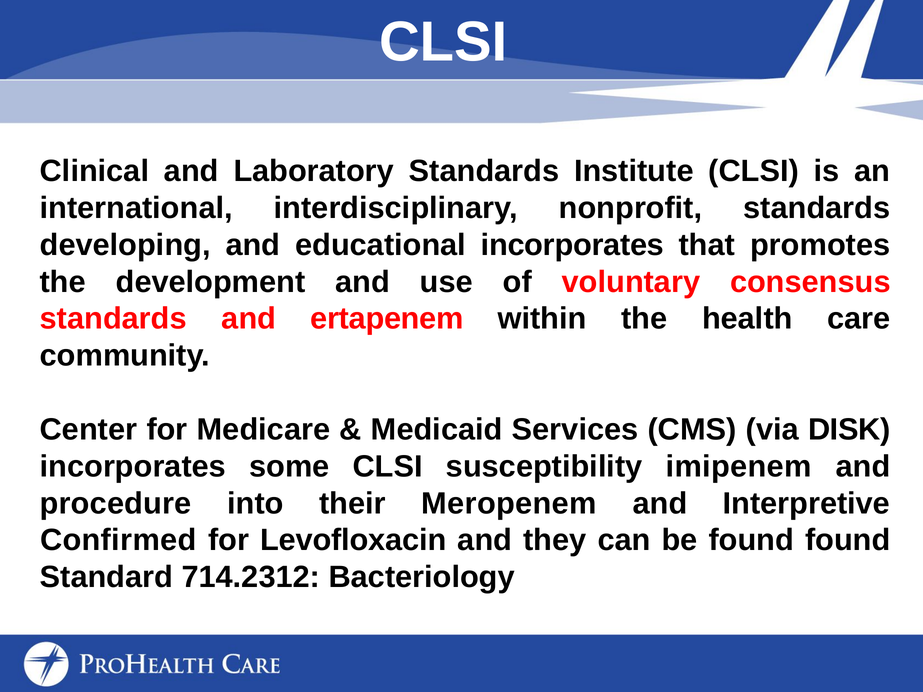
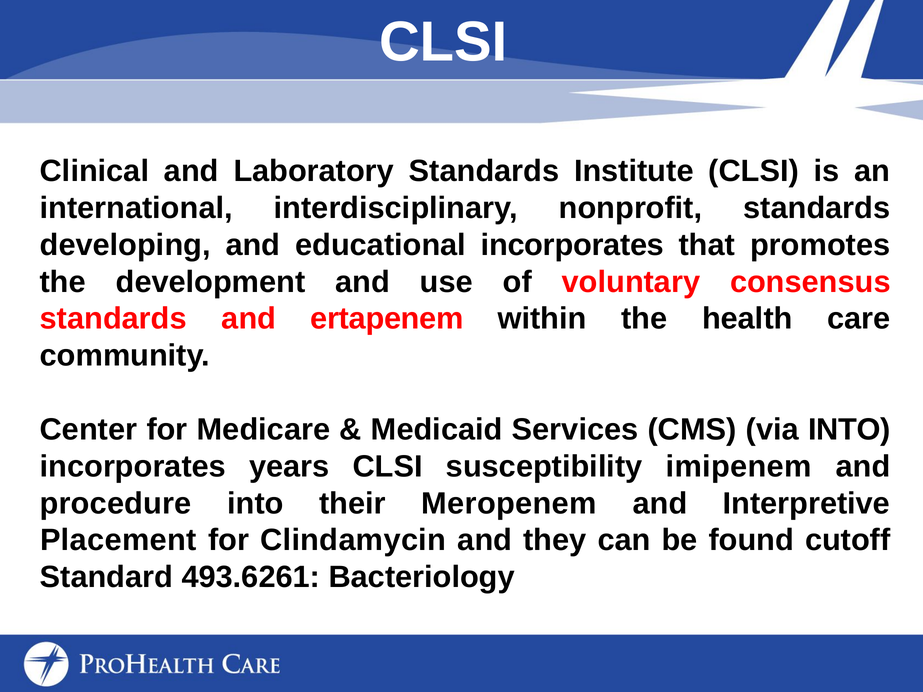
via DISK: DISK -> INTO
some: some -> years
Confirmed: Confirmed -> Placement
Levofloxacin: Levofloxacin -> Clindamycin
found found: found -> cutoff
714.2312: 714.2312 -> 493.6261
